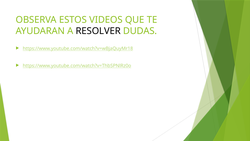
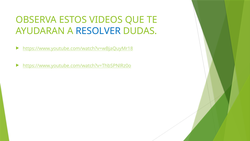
RESOLVER colour: black -> blue
